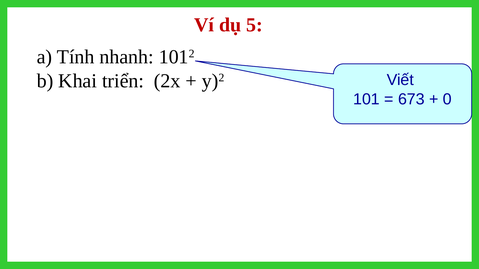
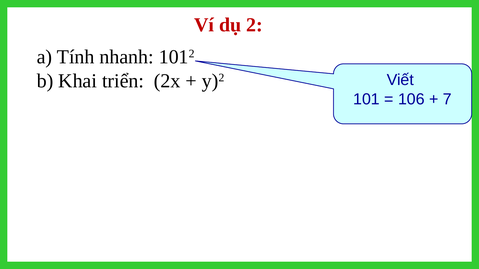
5: 5 -> 2
673: 673 -> 106
0: 0 -> 7
